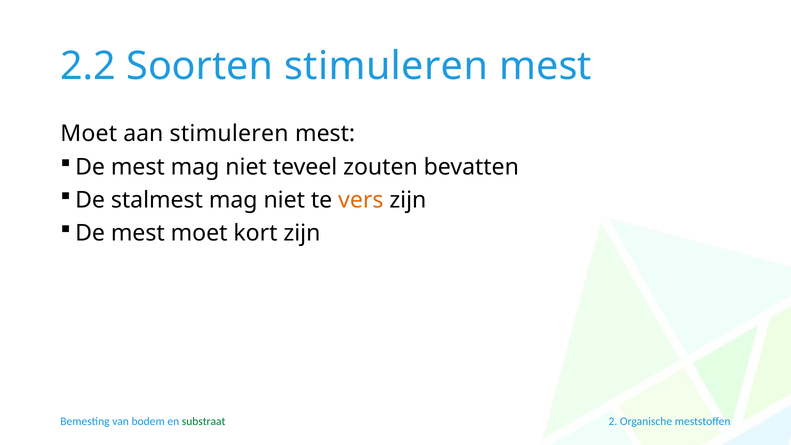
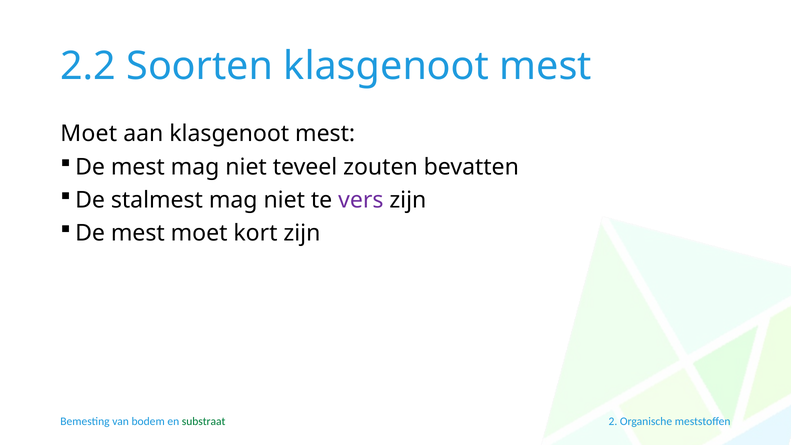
Soorten stimuleren: stimuleren -> klasgenoot
aan stimuleren: stimuleren -> klasgenoot
vers colour: orange -> purple
